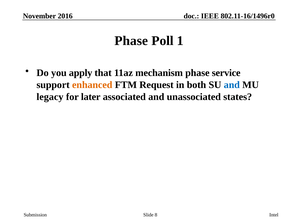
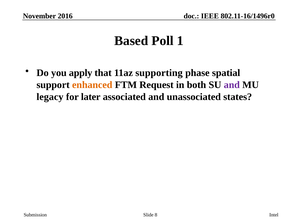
Phase at (131, 41): Phase -> Based
mechanism: mechanism -> supporting
service: service -> spatial
and at (232, 85) colour: blue -> purple
